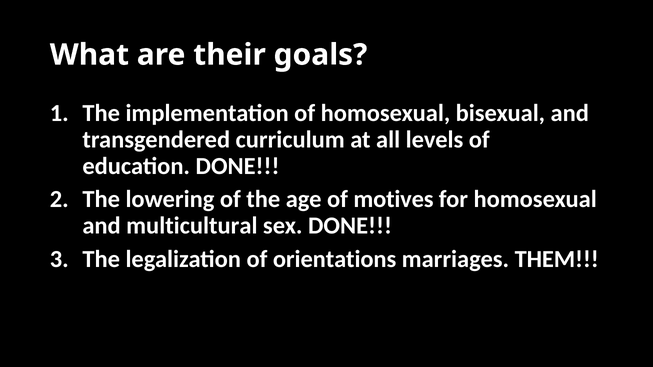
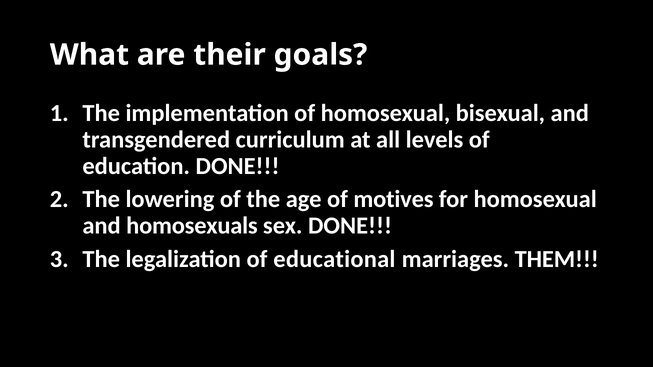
multicultural: multicultural -> homosexuals
orientations: orientations -> educational
